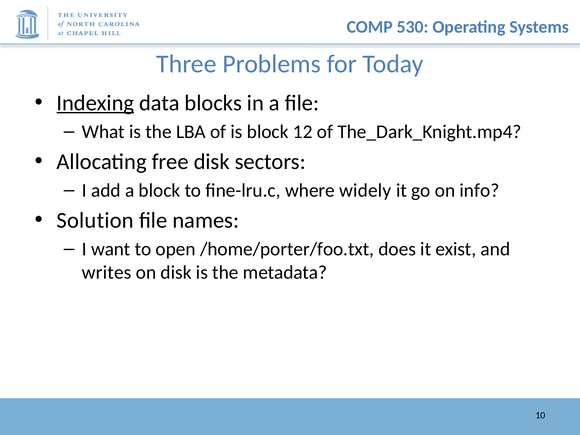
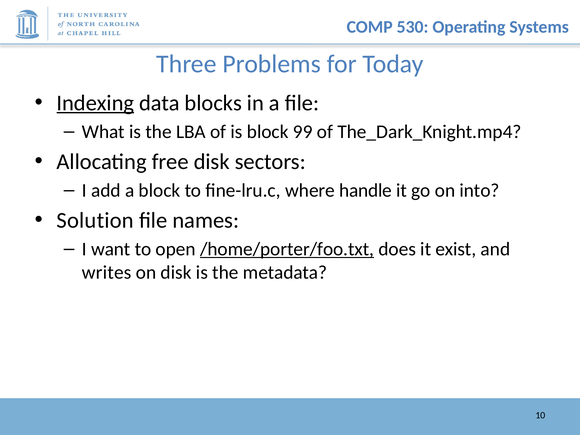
12: 12 -> 99
widely: widely -> handle
info: info -> into
/home/porter/foo.txt underline: none -> present
